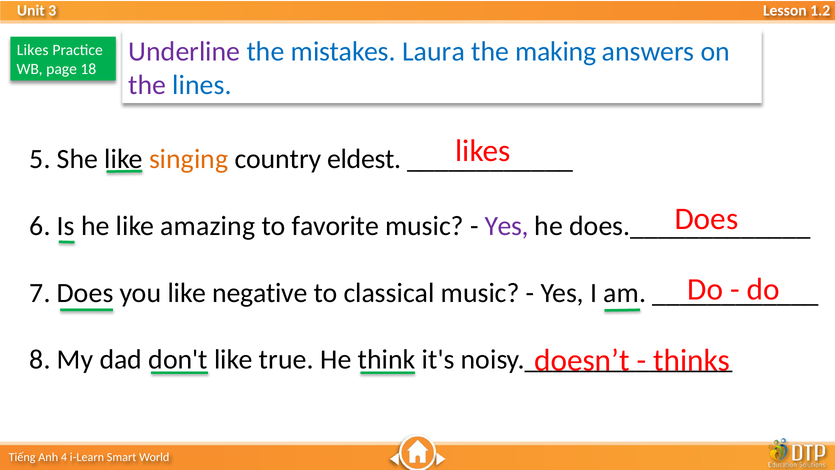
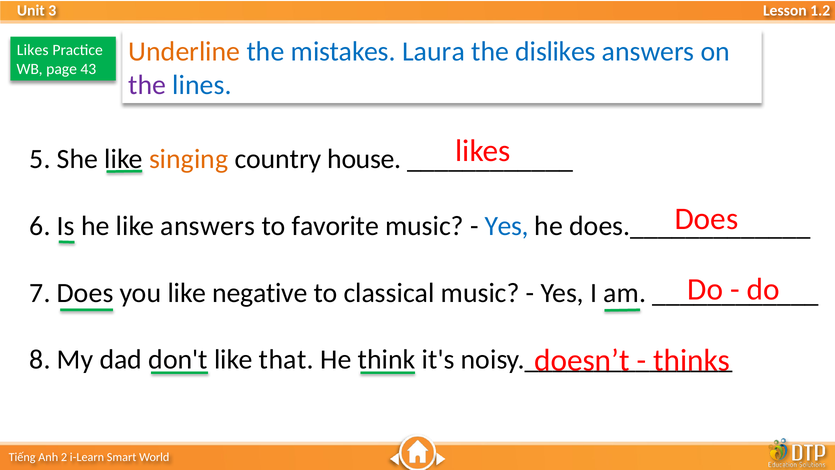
Underline colour: purple -> orange
making: making -> dislikes
18: 18 -> 43
eldest: eldest -> house
like amazing: amazing -> answers
Yes at (507, 226) colour: purple -> blue
true: true -> that
4: 4 -> 2
